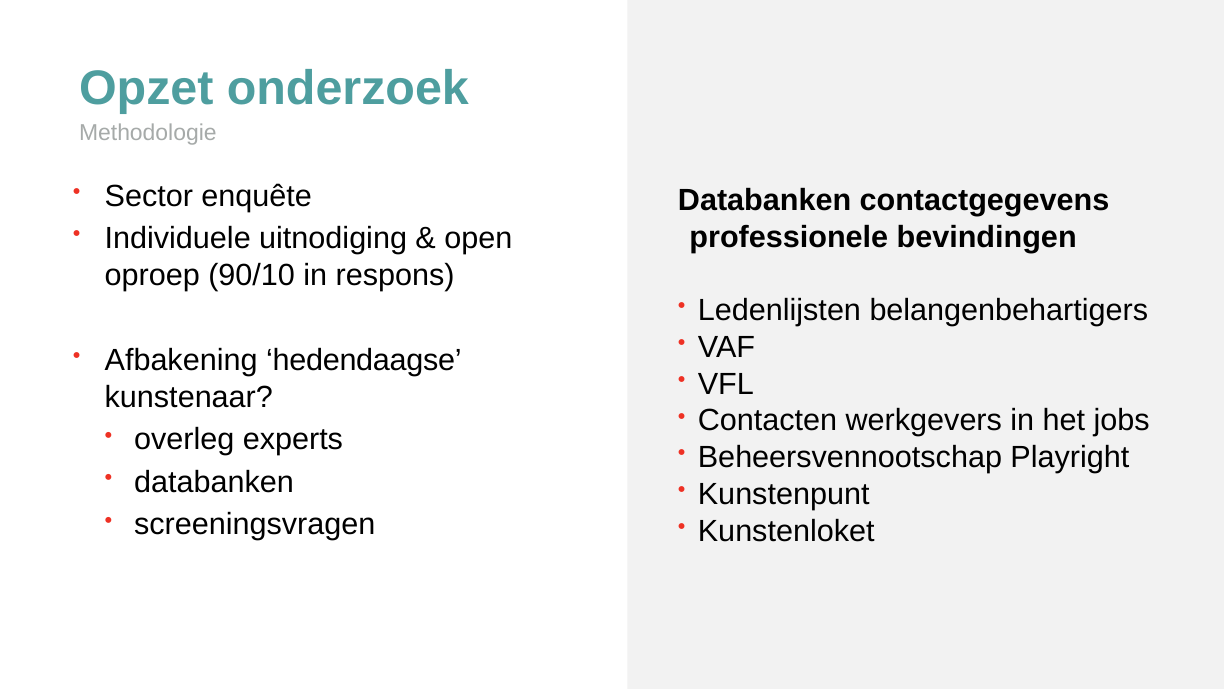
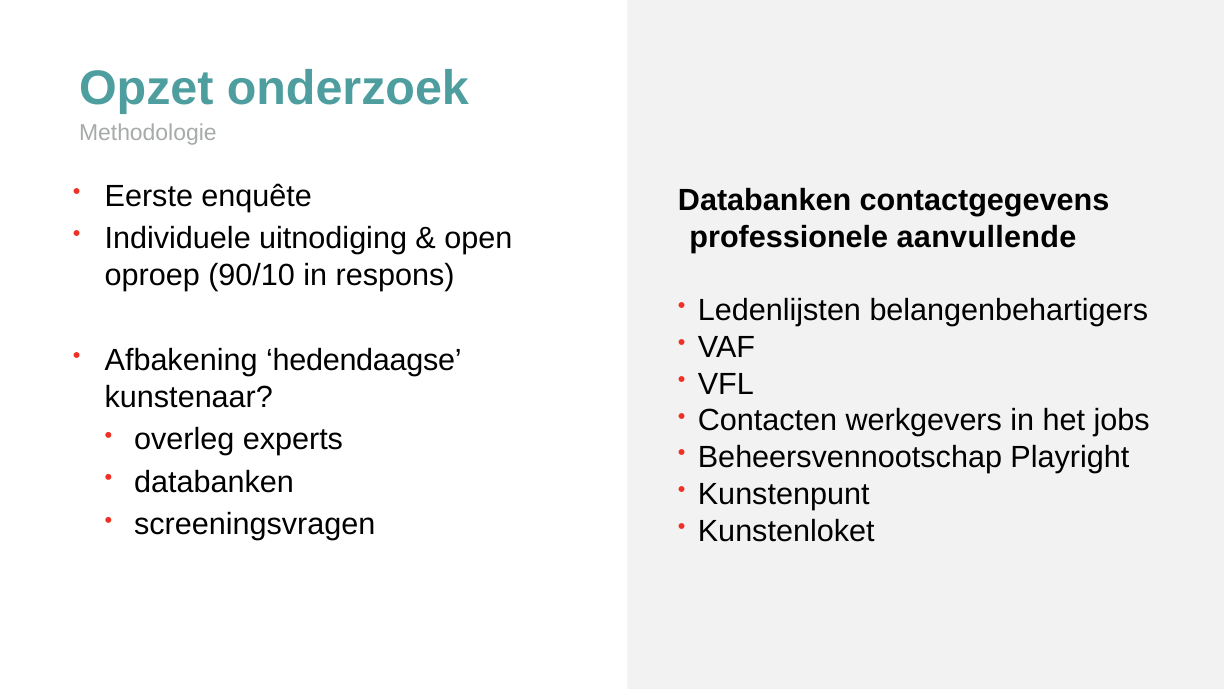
Sector: Sector -> Eerste
bevindingen: bevindingen -> aanvullende
